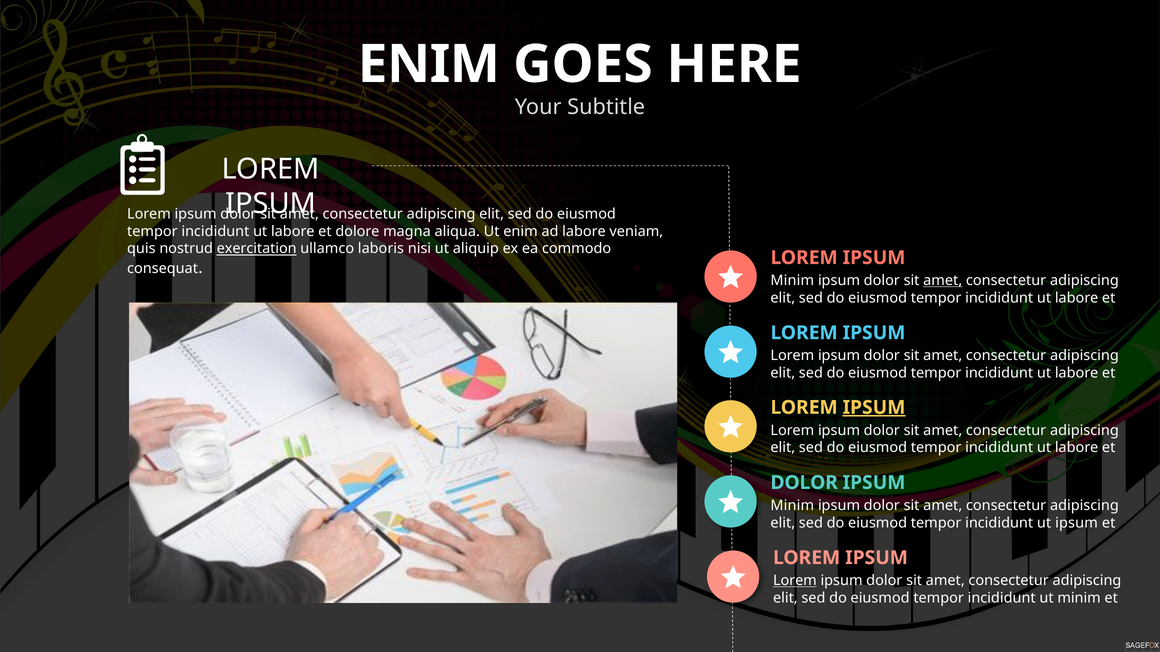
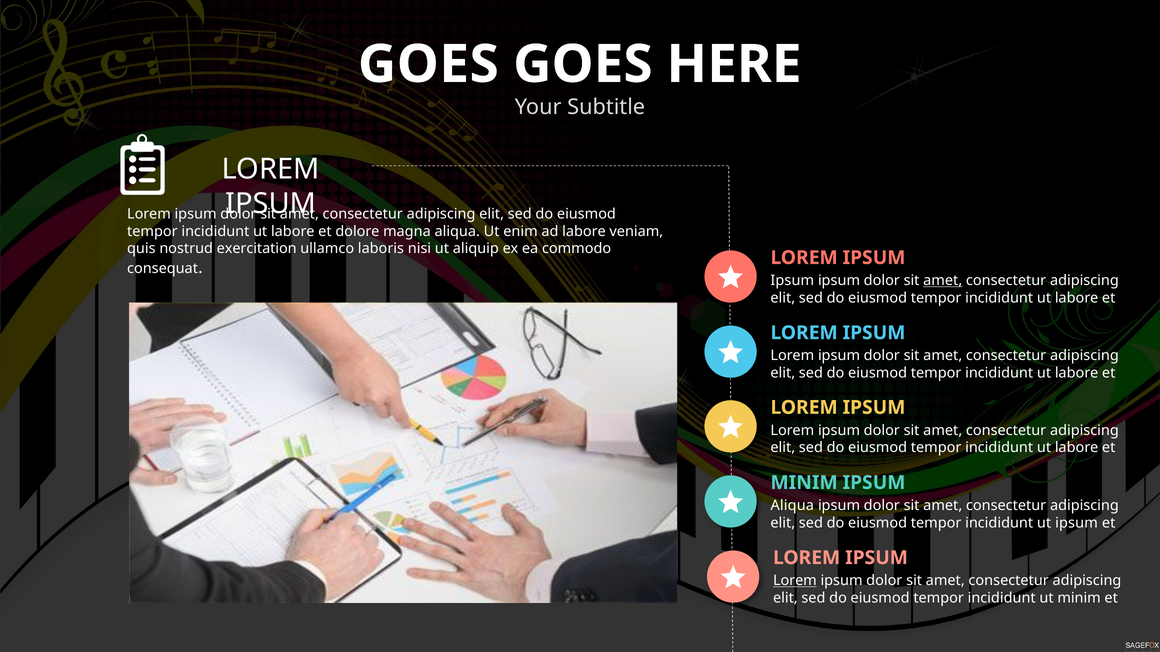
ENIM at (429, 64): ENIM -> GOES
exercitation underline: present -> none
Minim at (792, 281): Minim -> Ipsum
IPSUM at (874, 408) underline: present -> none
DOLOR at (804, 483): DOLOR -> MINIM
Minim at (792, 506): Minim -> Aliqua
